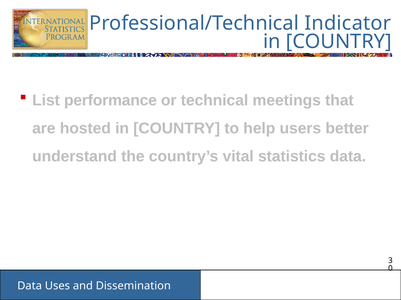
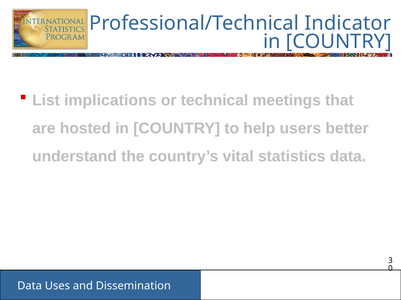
performance: performance -> implications
